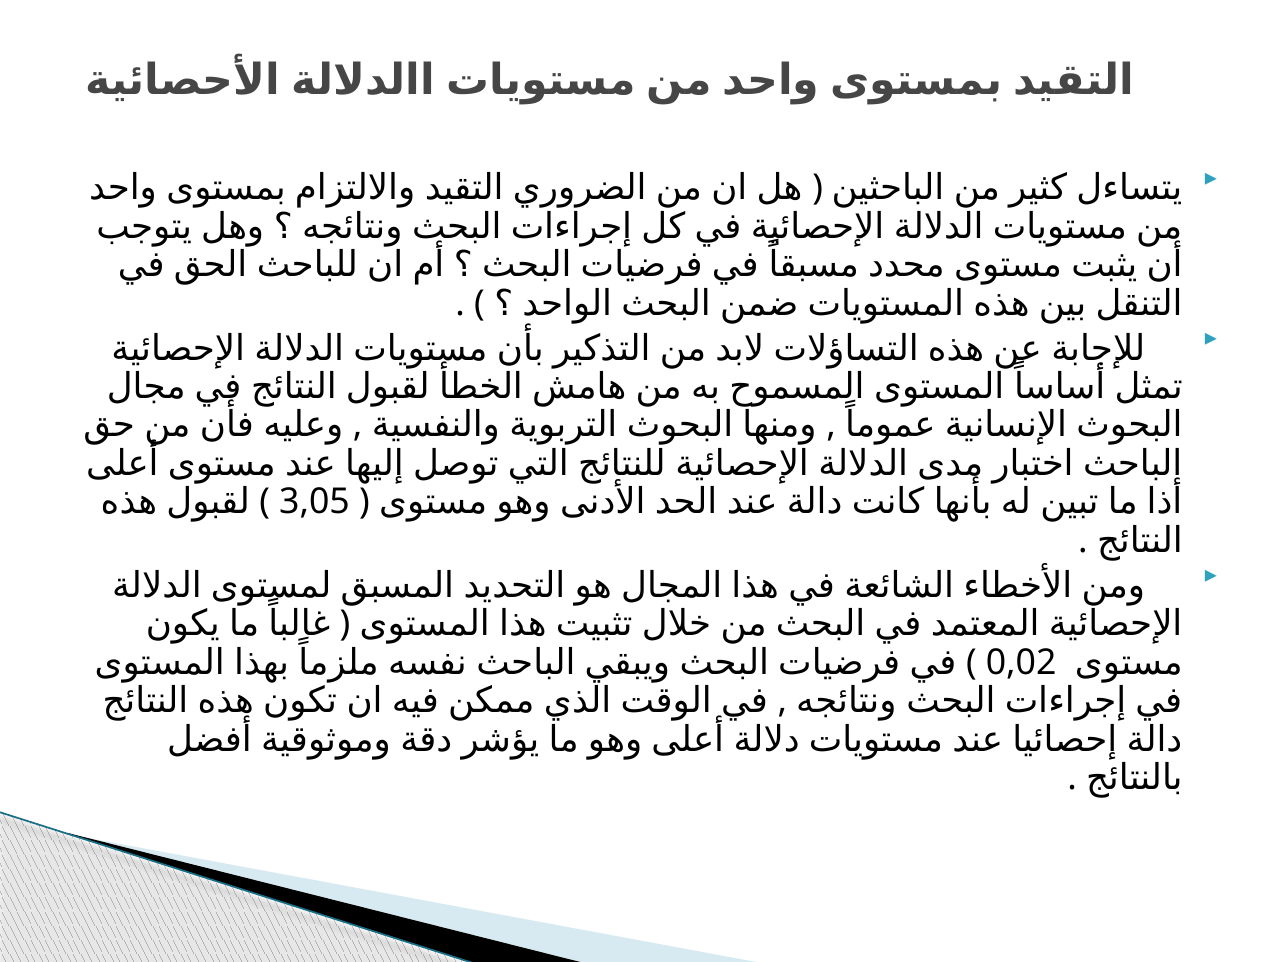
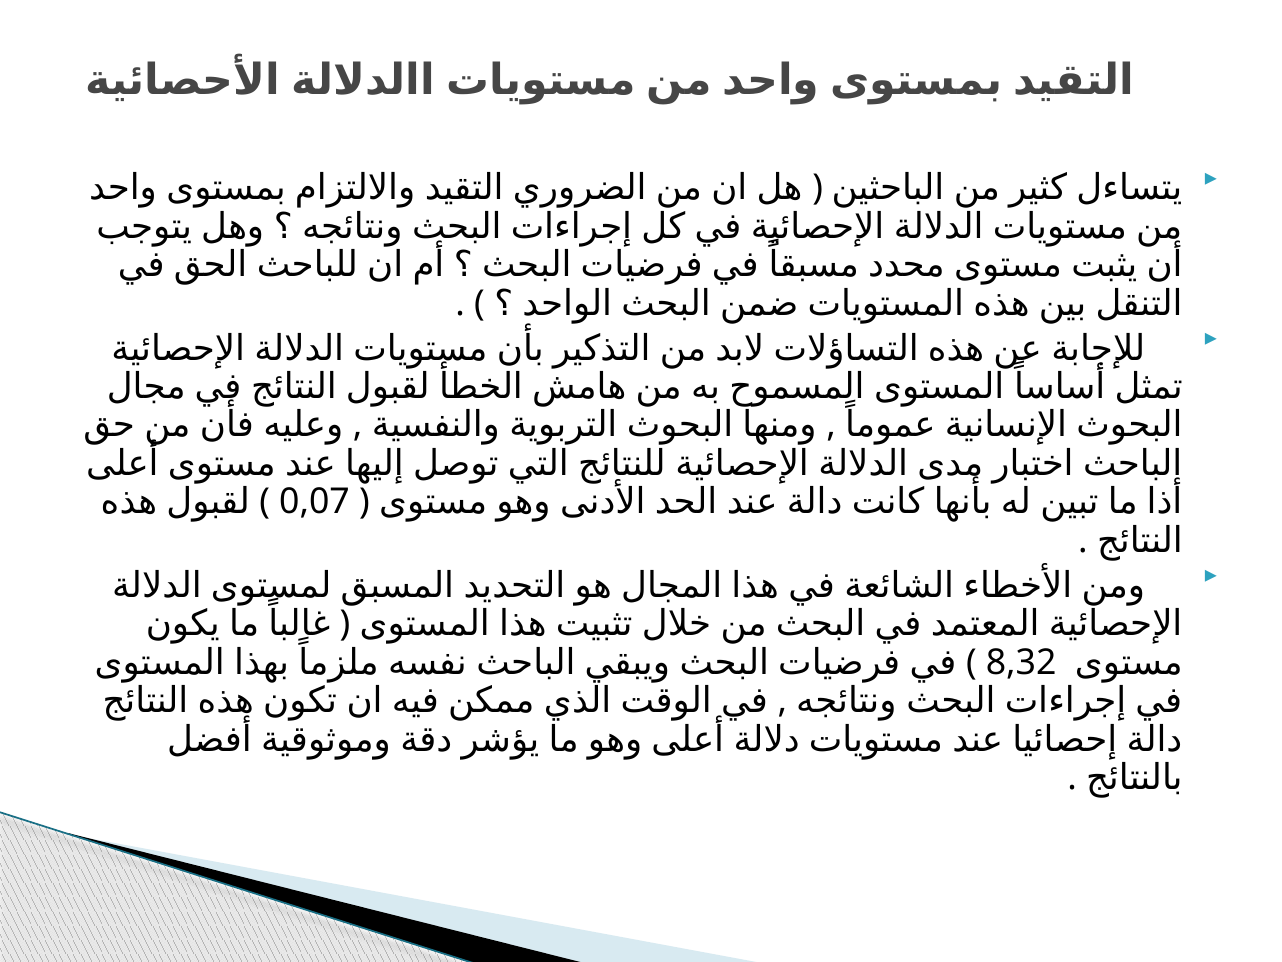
3,05: 3,05 -> 0,07
0,02: 0,02 -> 8,32
